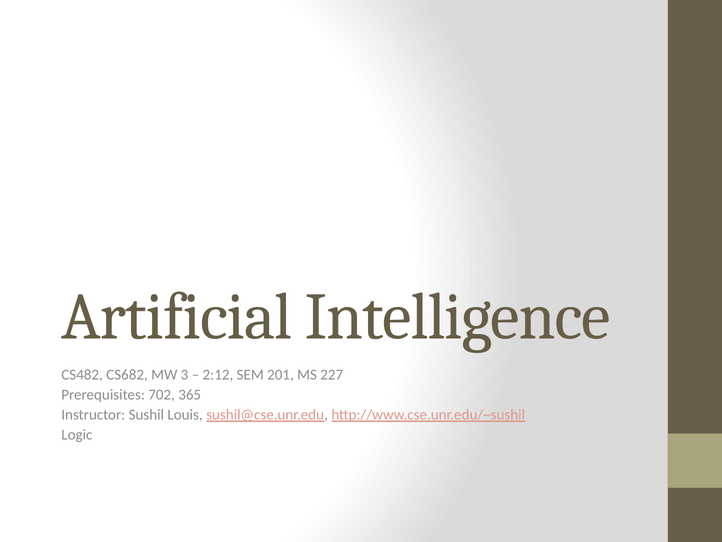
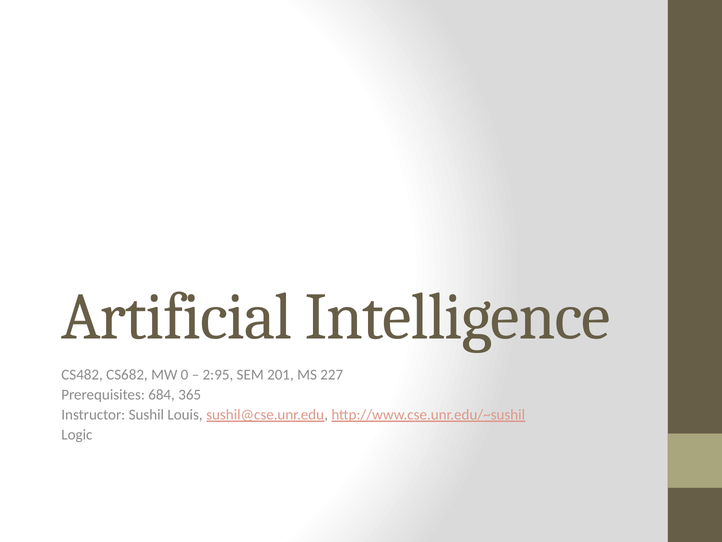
3: 3 -> 0
2:12: 2:12 -> 2:95
702: 702 -> 684
